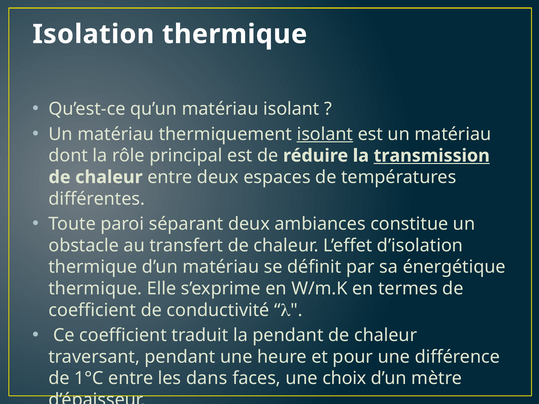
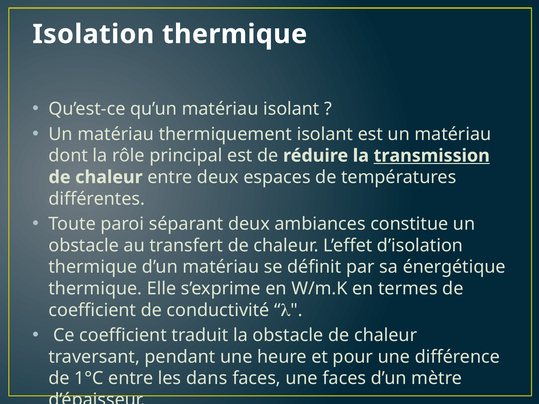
isolant at (325, 134) underline: present -> none
la pendant: pendant -> obstacle
une choix: choix -> faces
